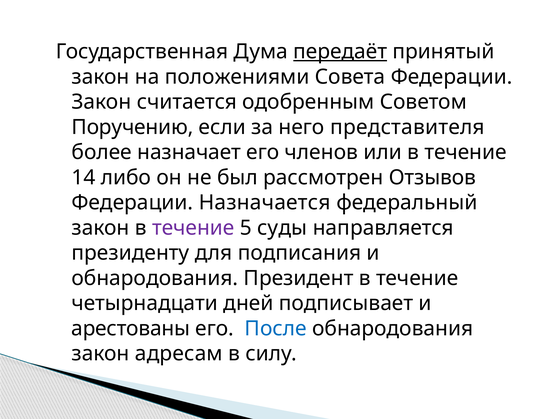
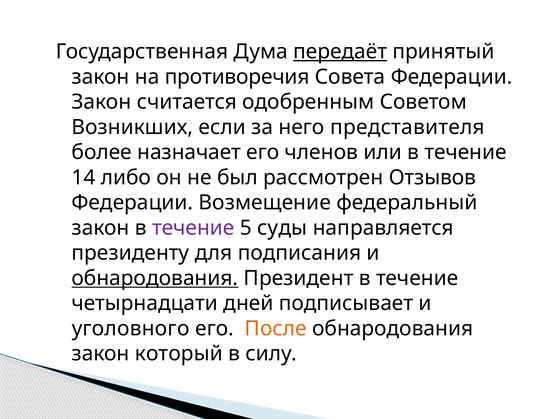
положениями: положениями -> противоречия
Поручению: Поручению -> Возникших
Назначается: Назначается -> Возмещение
обнародования at (155, 278) underline: none -> present
арестованы: арестованы -> уголовного
После colour: blue -> orange
адресам: адресам -> который
